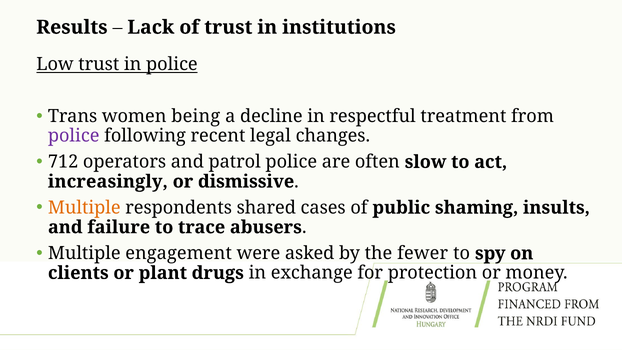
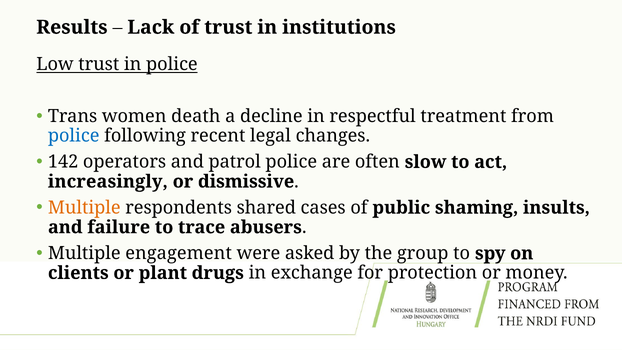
being: being -> death
police at (74, 136) colour: purple -> blue
712: 712 -> 142
fewer: fewer -> group
